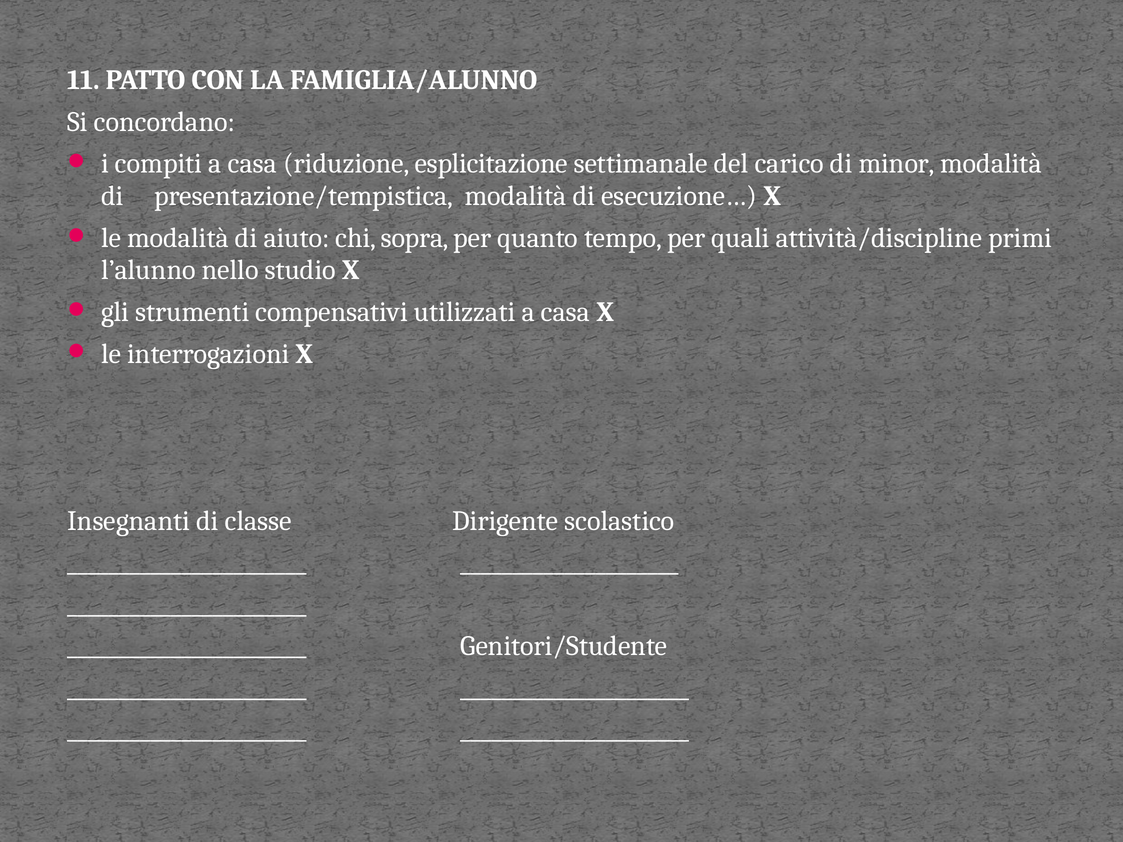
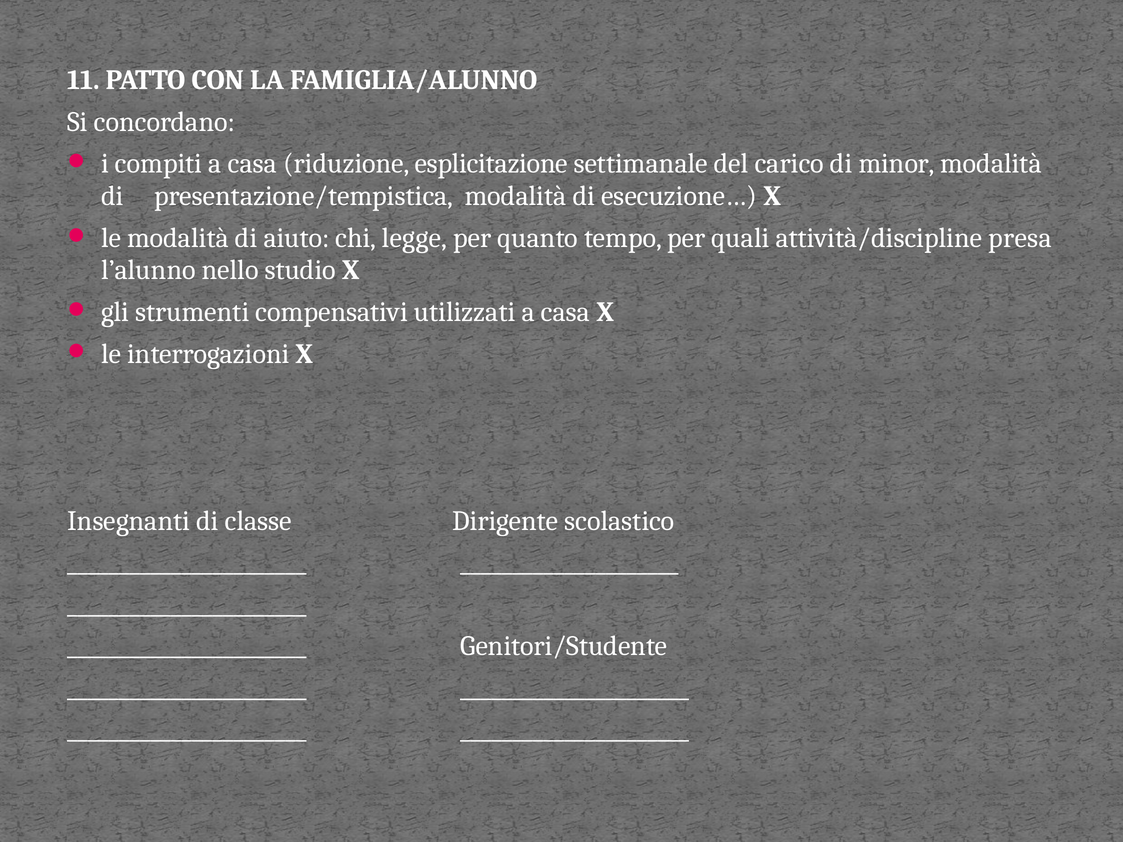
sopra: sopra -> legge
primi: primi -> presa
